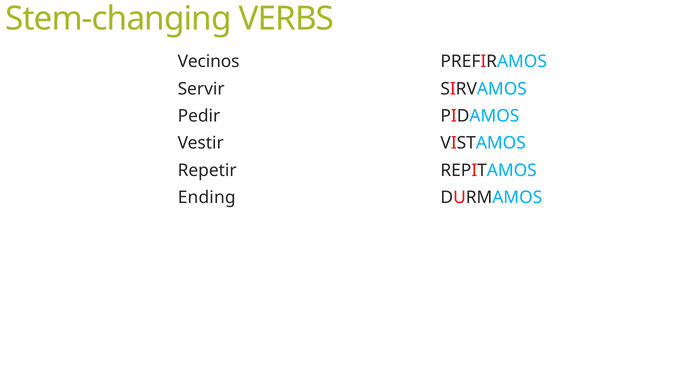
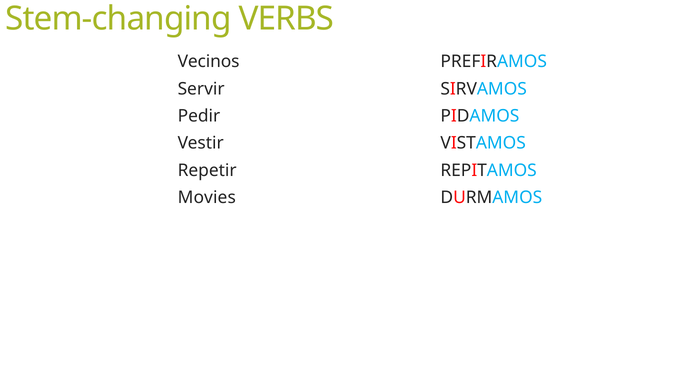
Ending: Ending -> Movies
